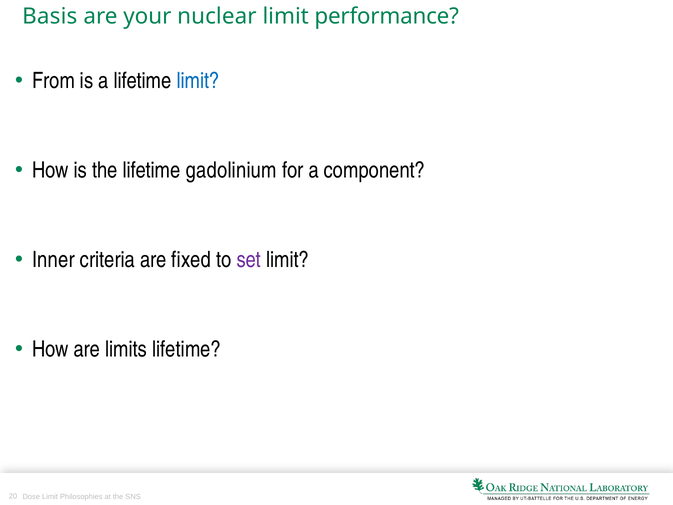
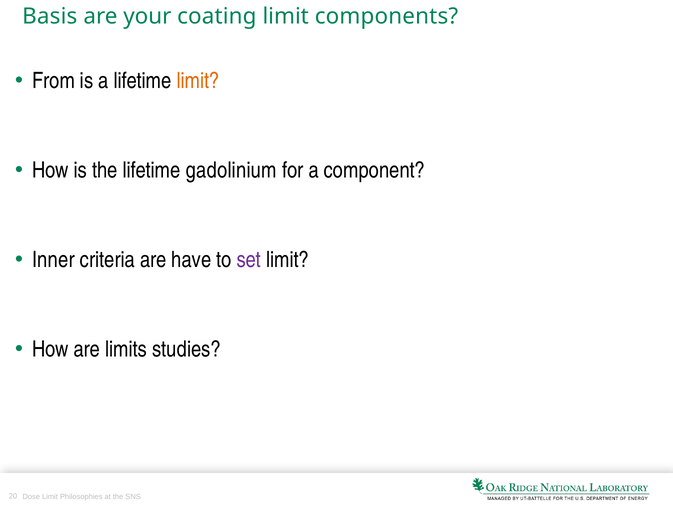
nuclear: nuclear -> coating
performance: performance -> components
limit at (198, 81) colour: blue -> orange
fixed: fixed -> have
limits lifetime: lifetime -> studies
